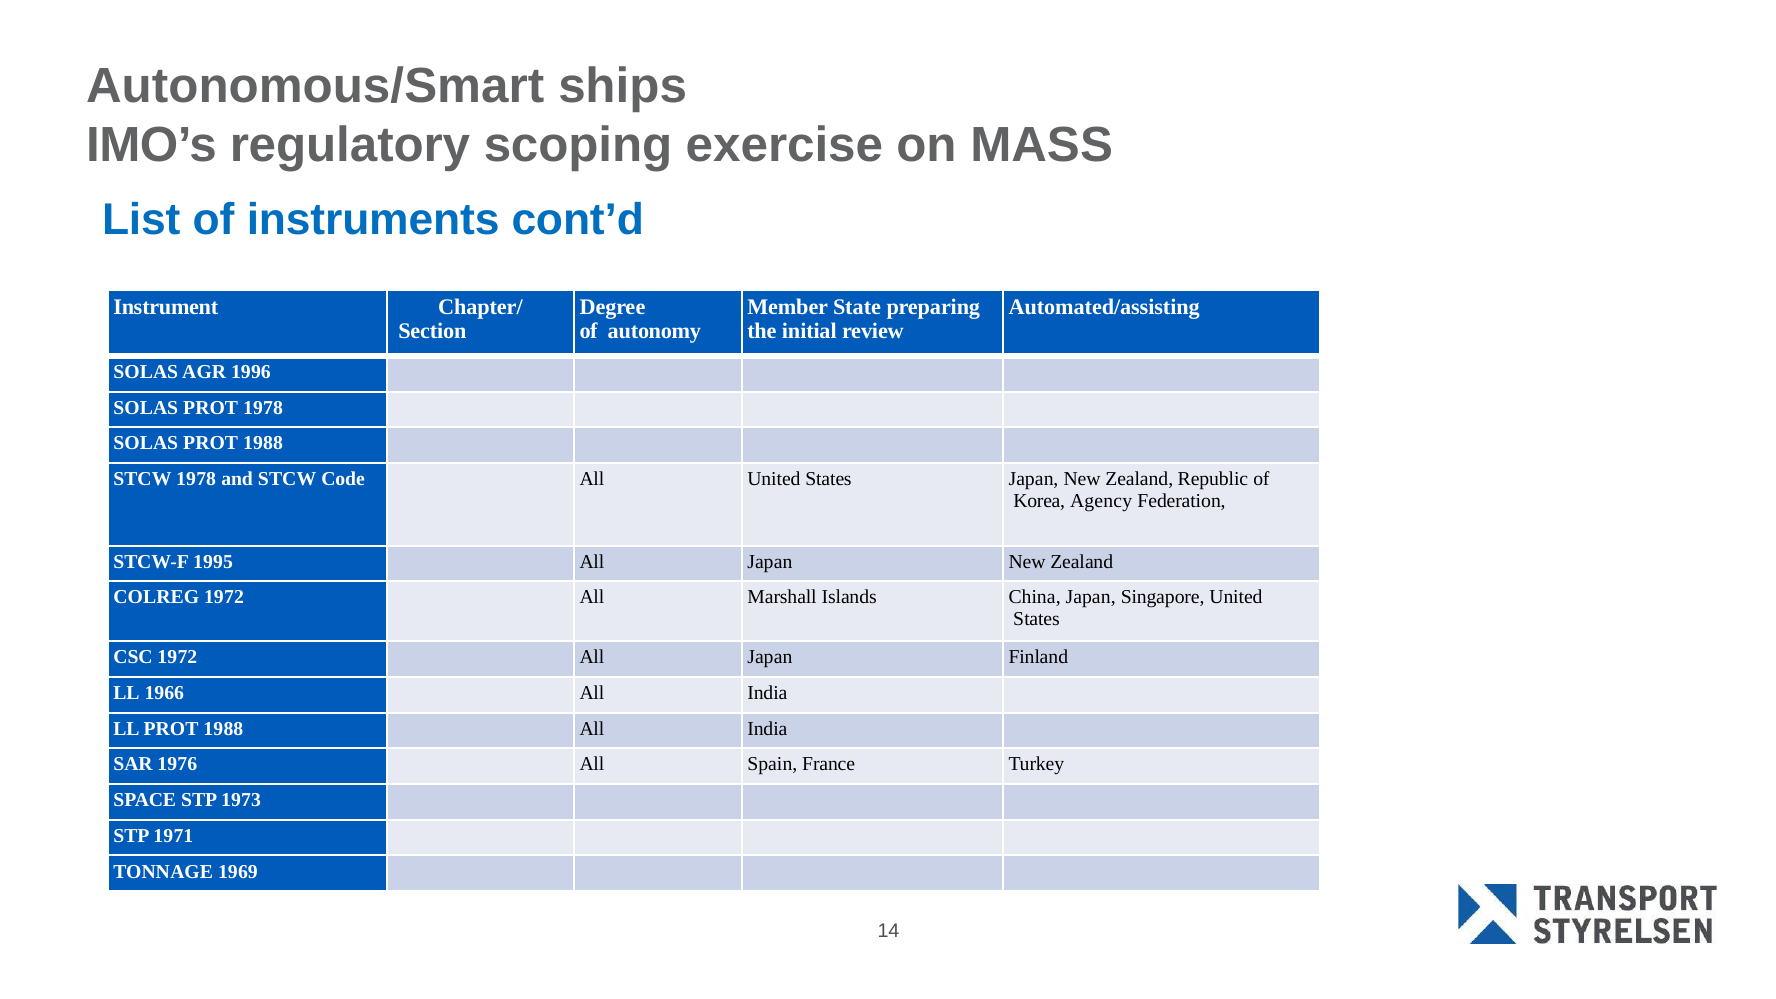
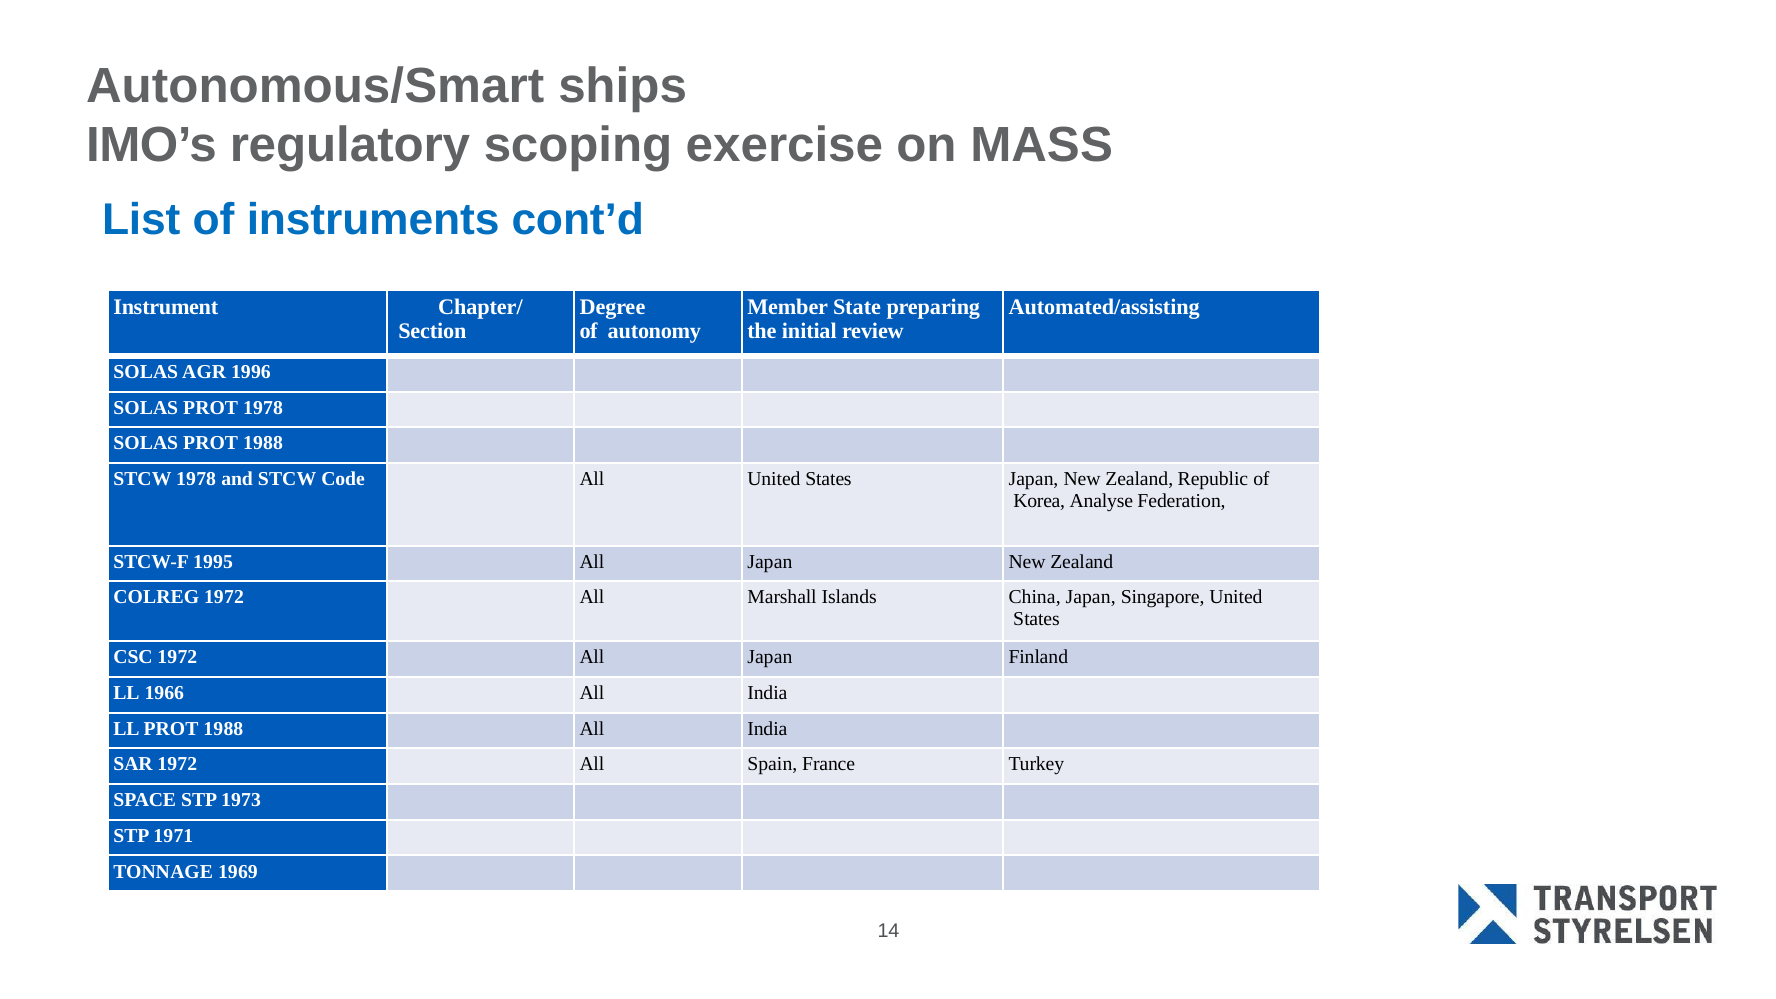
Agency: Agency -> Analyse
SAR 1976: 1976 -> 1972
